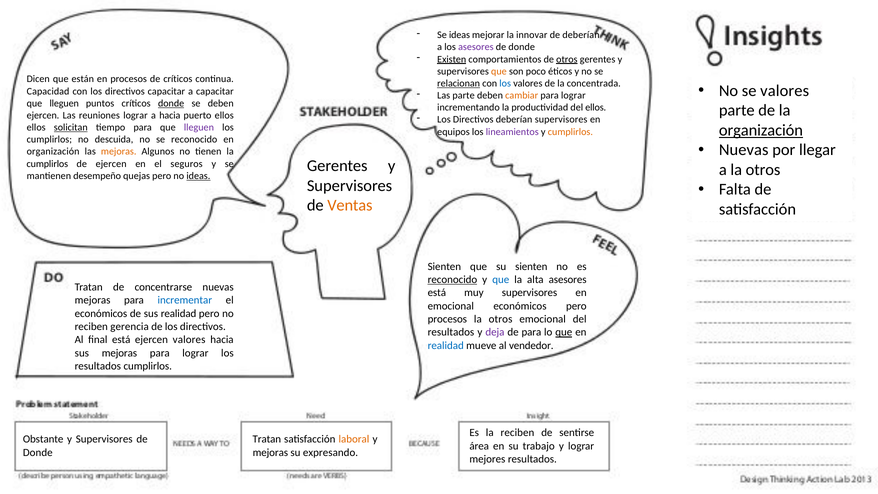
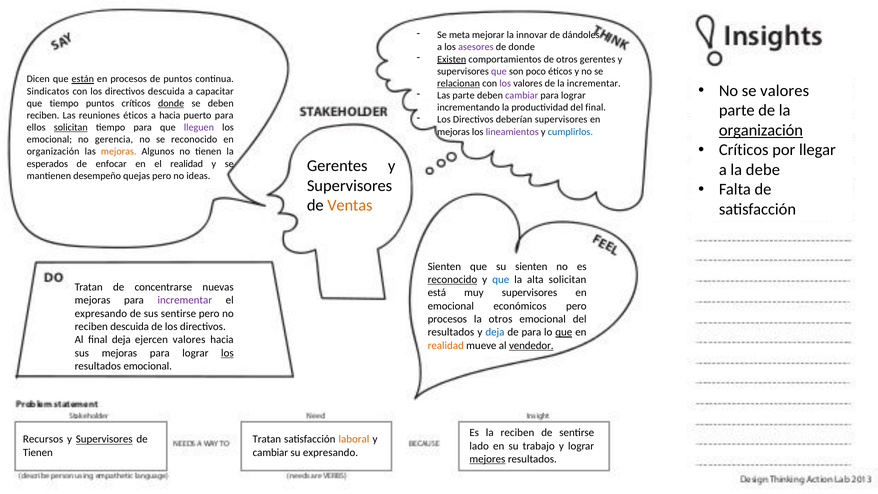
Se ideas: ideas -> meta
de deberían: deberían -> dándoles
otros at (567, 59) underline: present -> none
que at (499, 71) colour: orange -> purple
están underline: none -> present
de críticos: críticos -> puntos
los at (505, 83) colour: blue -> purple
la concentrada: concentrada -> incrementar
Capacidad: Capacidad -> Sindicatos
directivos capacitar: capacitar -> descuida
cambiar at (522, 95) colour: orange -> purple
lleguen at (64, 103): lleguen -> tiempo
del ellos: ellos -> final
ejercen at (43, 115): ejercen -> reciben
reuniones lograr: lograr -> éticos
puerto ellos: ellos -> para
equipos at (453, 132): equipos -> mejoras
cumplirlos at (570, 132) colour: orange -> blue
cumplirlos at (49, 140): cumplirlos -> emocional
descuida: descuida -> gerencia
Nuevas at (744, 150): Nuevas -> Críticos
cumplirlos at (47, 164): cumplirlos -> esperados
de ejercen: ejercen -> enfocar
el seguros: seguros -> realidad
a la otros: otros -> debe
ideas at (198, 176) underline: present -> none
alta asesores: asesores -> solicitan
incrementar at (185, 300) colour: blue -> purple
económicos at (101, 313): económicos -> expresando
sus realidad: realidad -> sentirse
reciben gerencia: gerencia -> descuida
deja at (495, 332) colour: purple -> blue
final está: está -> deja
realidad at (446, 345) colour: blue -> orange
vendedor underline: none -> present
los at (227, 353) underline: none -> present
resultados cumplirlos: cumplirlos -> emocional
Obstante: Obstante -> Recursos
Supervisores at (104, 439) underline: none -> present
área: área -> lado
Donde at (38, 452): Donde -> Tienen
mejoras at (270, 452): mejoras -> cambiar
mejores underline: none -> present
